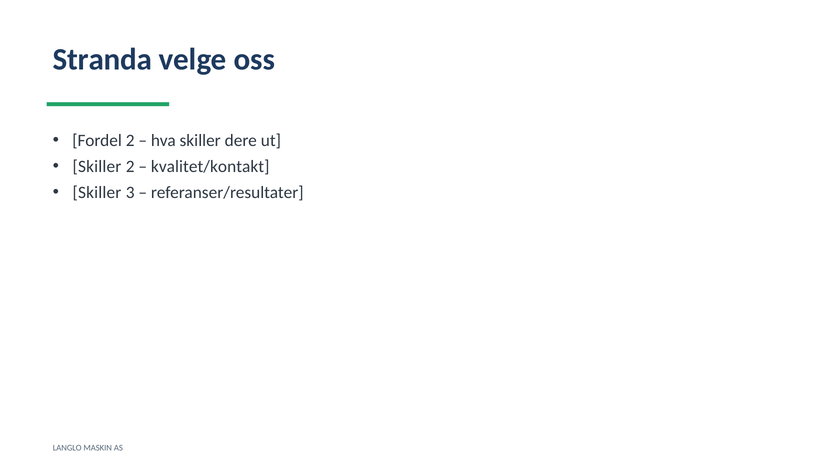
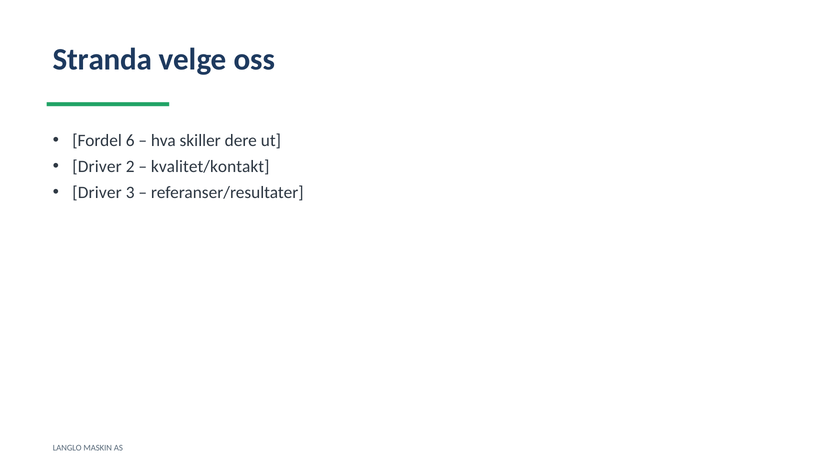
Fordel 2: 2 -> 6
Skiller at (97, 167): Skiller -> Driver
Skiller at (97, 192): Skiller -> Driver
